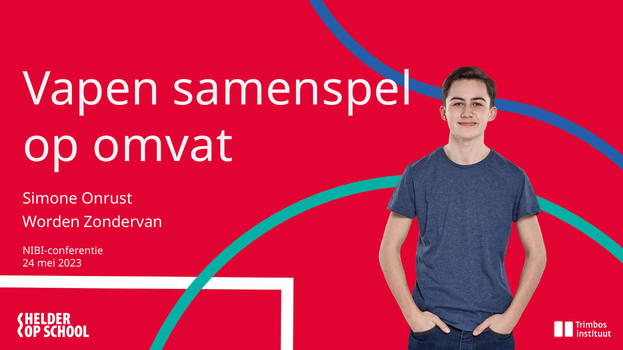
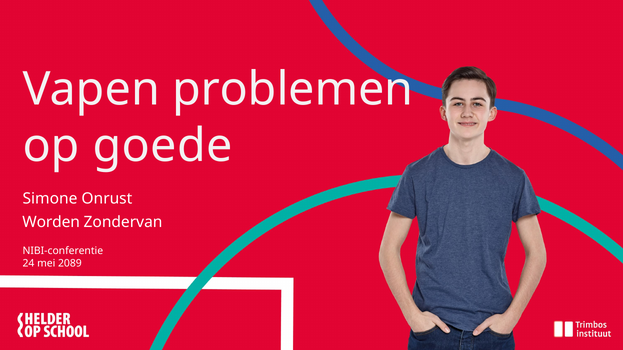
samenspel: samenspel -> problemen
omvat: omvat -> goede
2023: 2023 -> 2089
